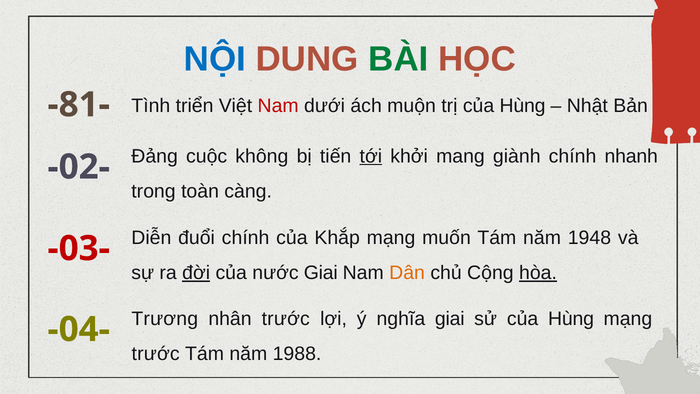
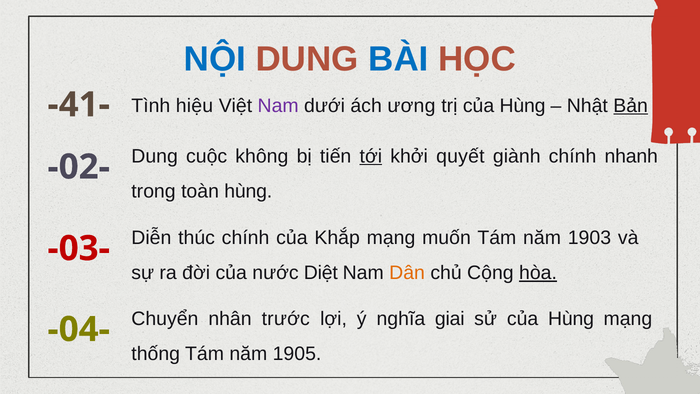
BÀI colour: green -> blue
-81-: -81- -> -41-
triển: triển -> hiệu
Nam at (278, 106) colour: red -> purple
muộn: muộn -> ương
Bản underline: none -> present
Đảng at (155, 156): Đảng -> Dung
mang: mang -> quyết
toàn càng: càng -> hùng
đuổi: đuổi -> thúc
1948: 1948 -> 1903
đời underline: present -> none
nước Giai: Giai -> Diệt
Trương: Trương -> Chuyển
trước at (156, 354): trước -> thống
1988: 1988 -> 1905
